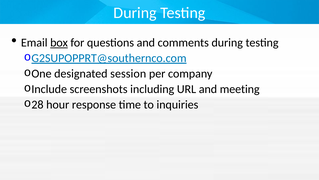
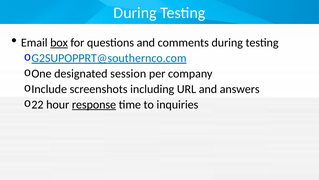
meeting: meeting -> answers
28: 28 -> 22
response underline: none -> present
